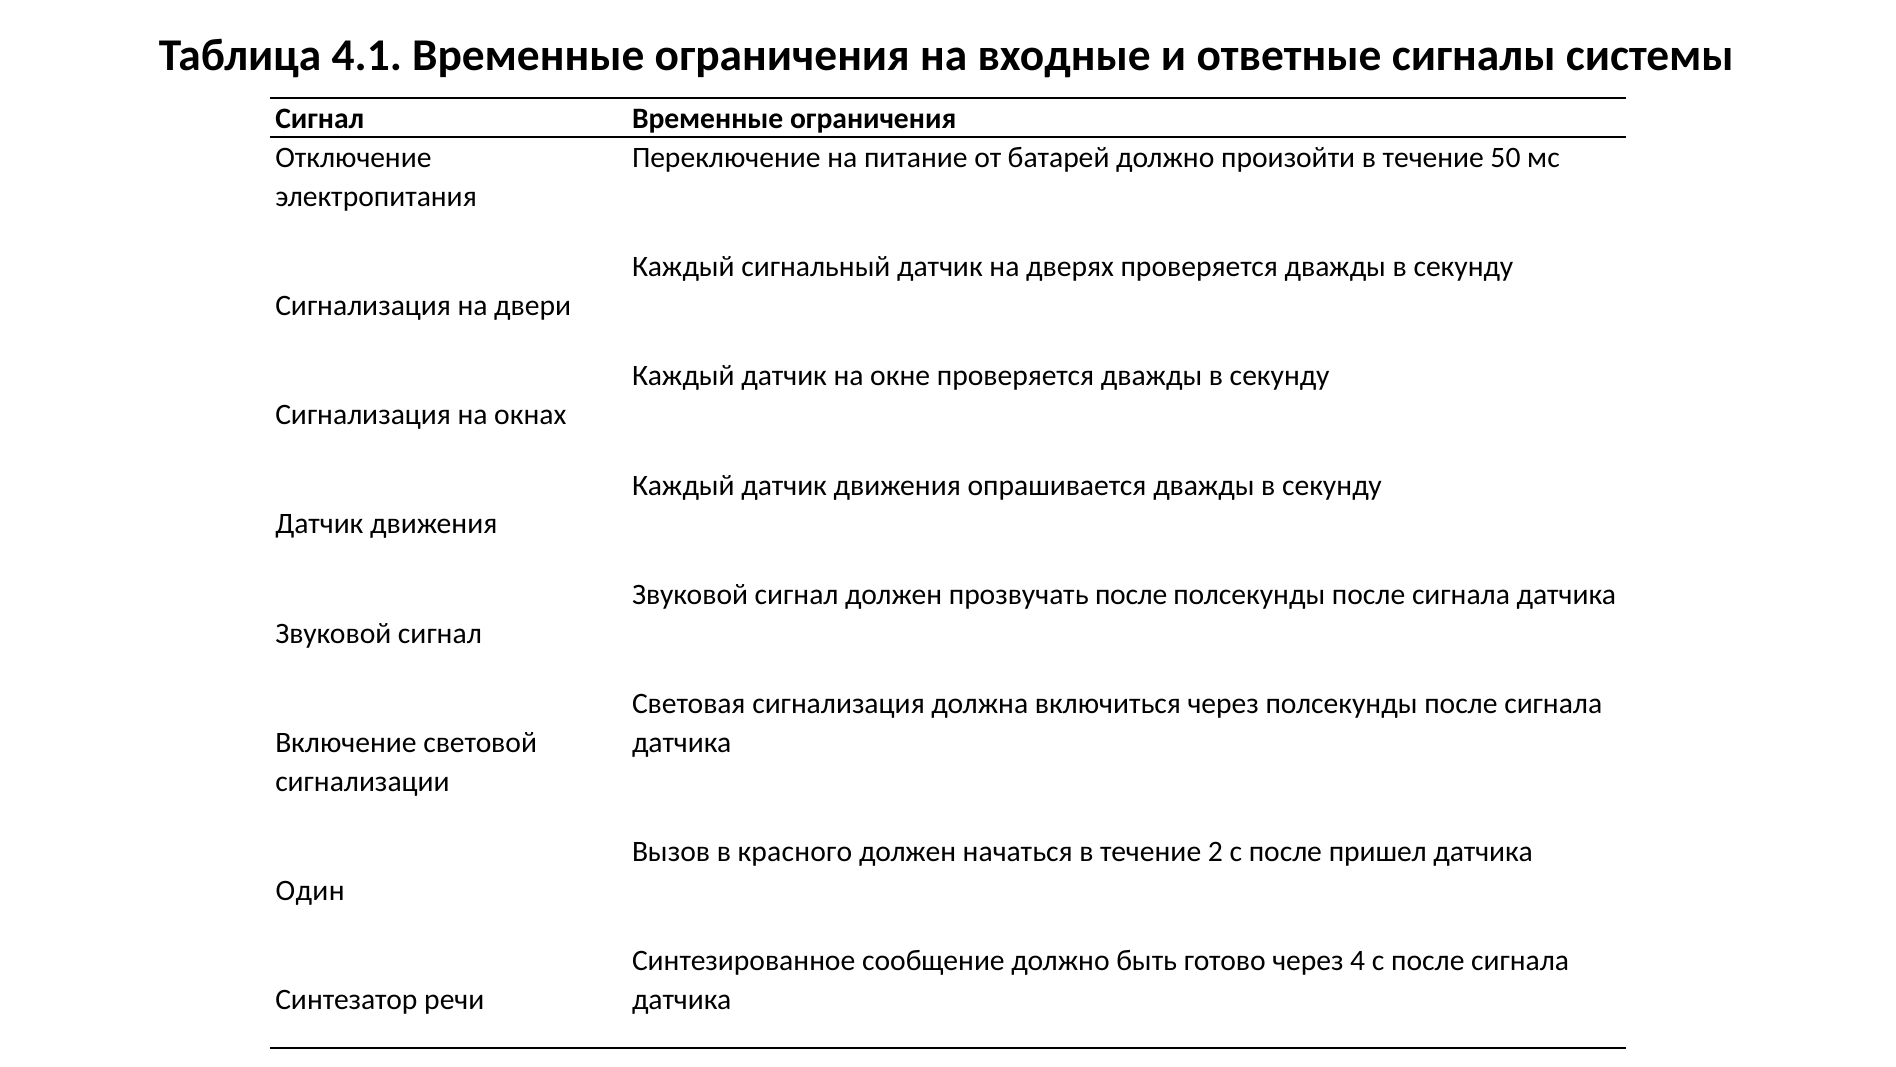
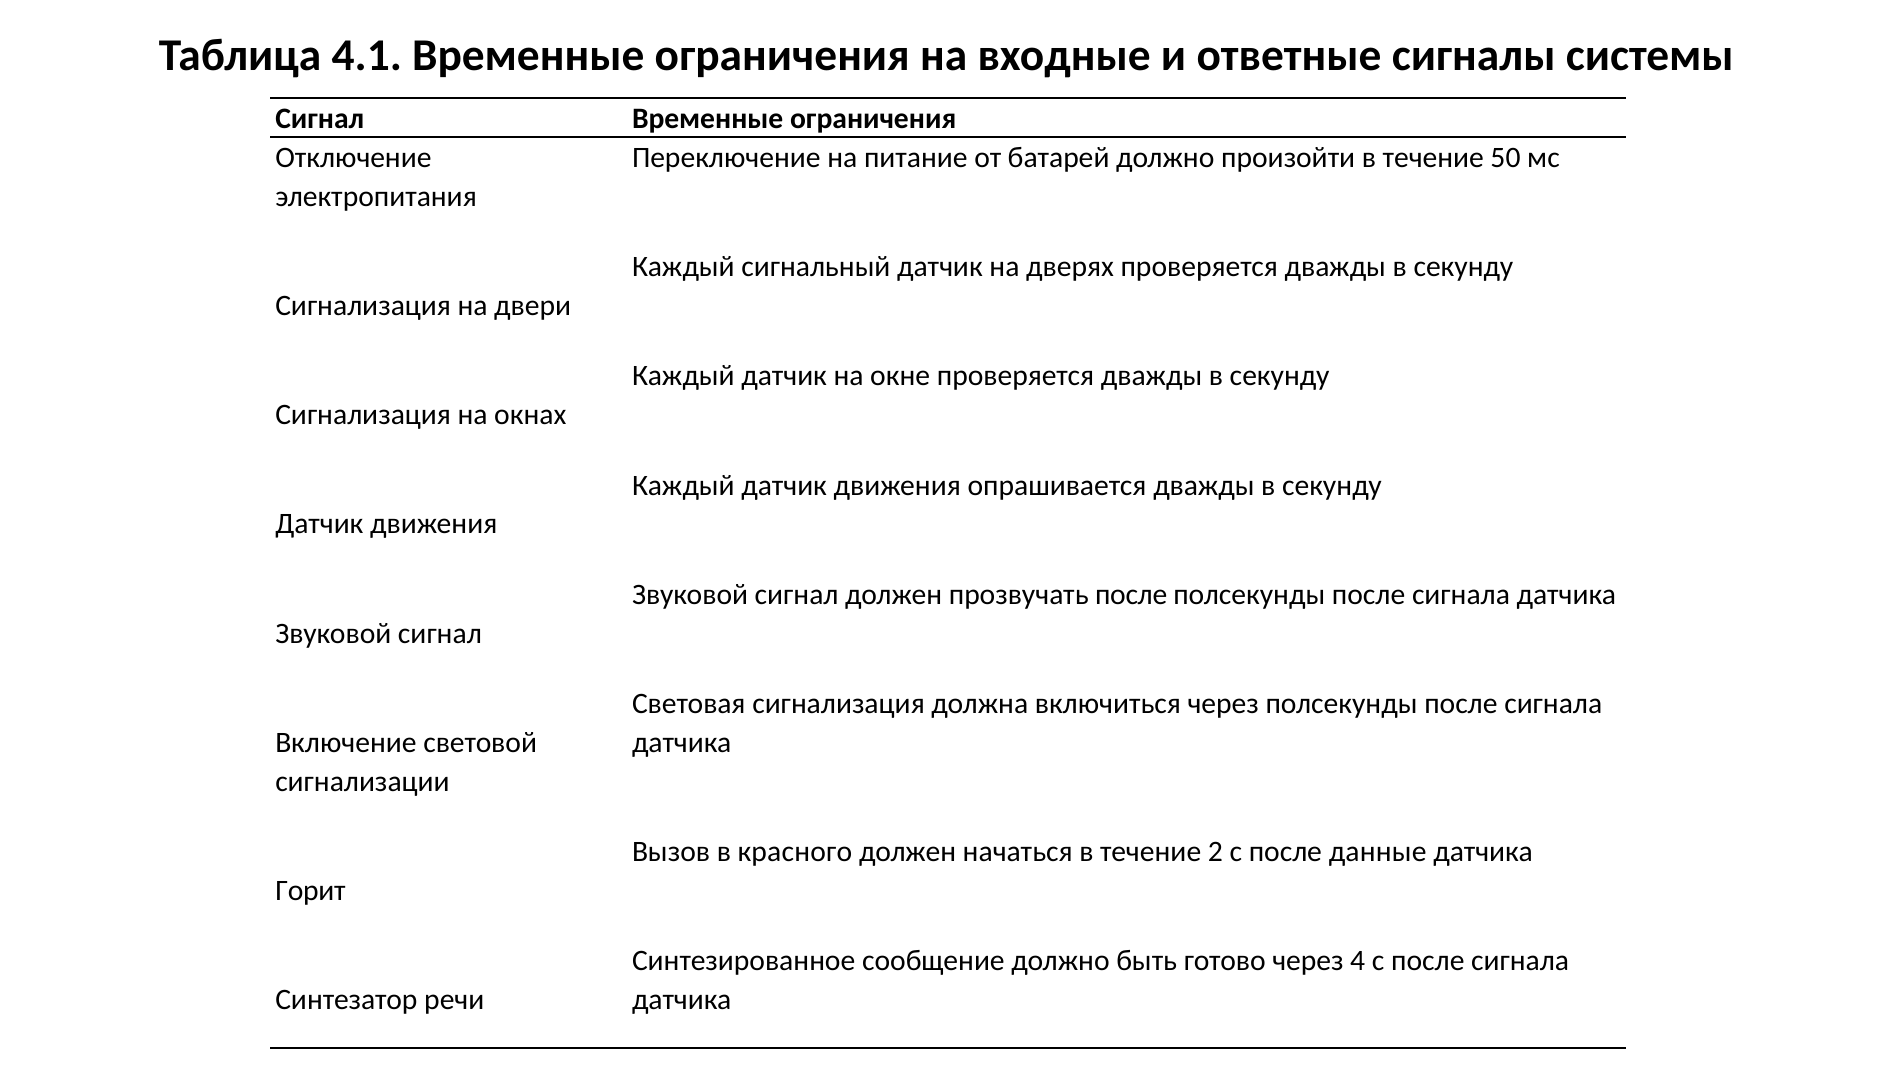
пришел: пришел -> данные
Один: Один -> Горит
